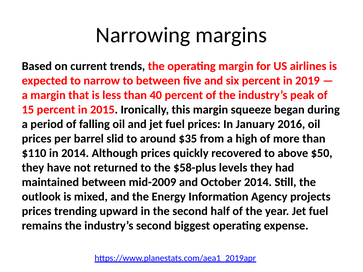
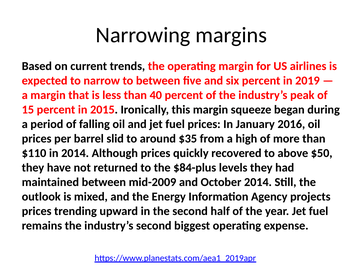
$58-plus: $58-plus -> $84-plus
